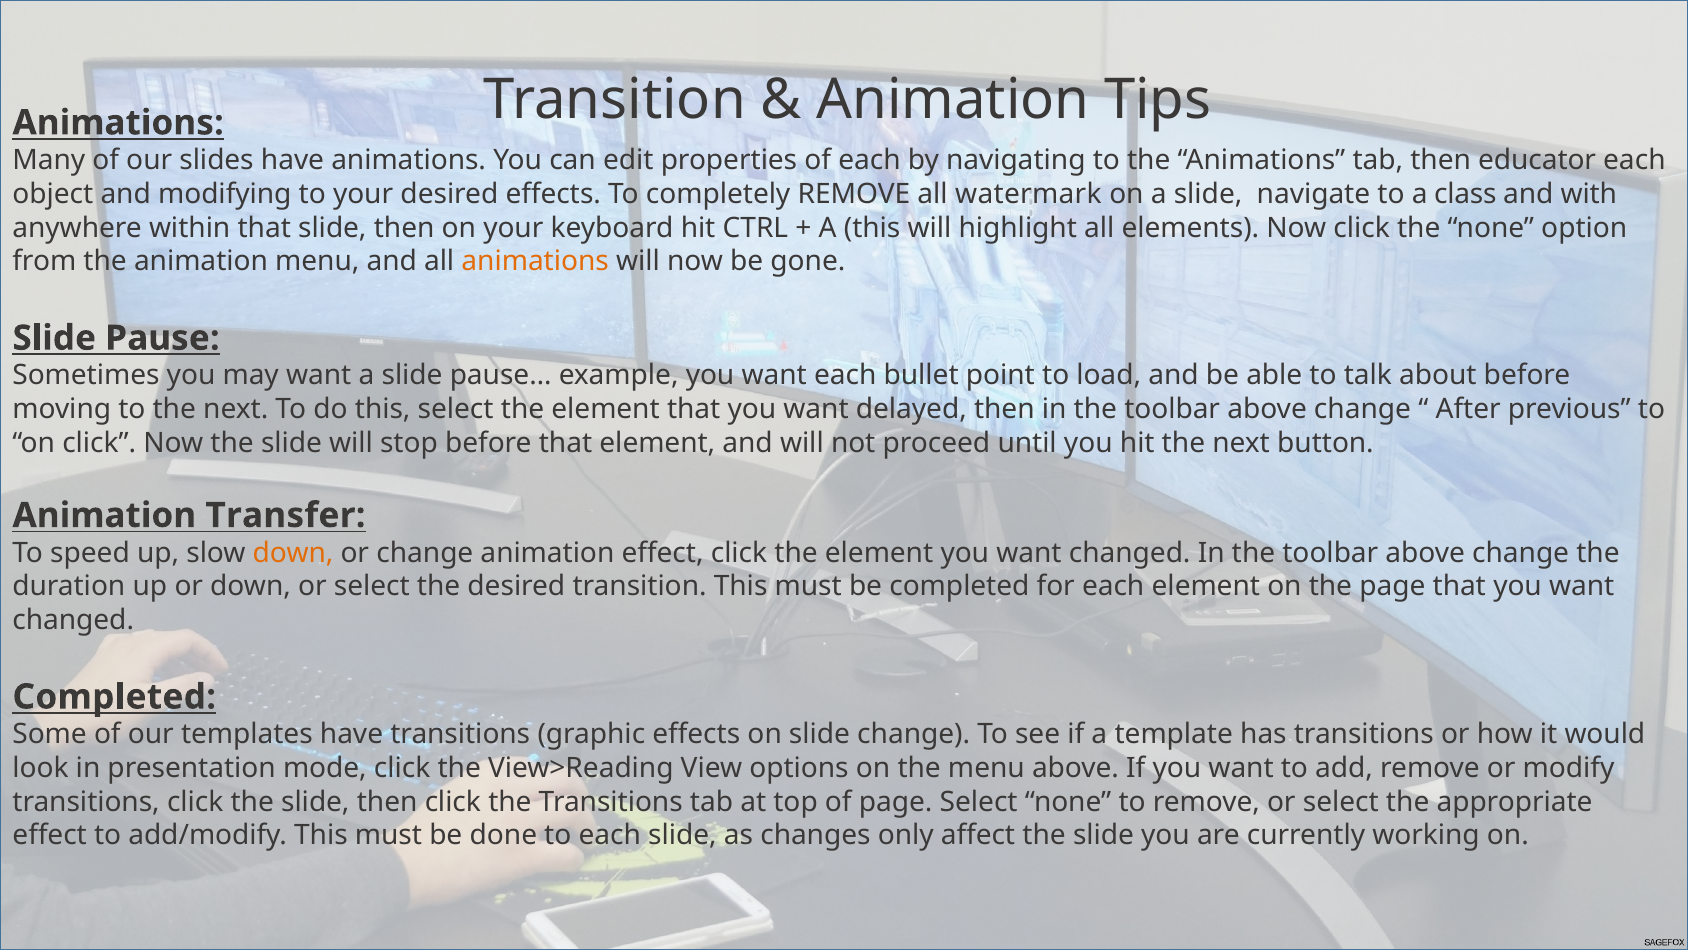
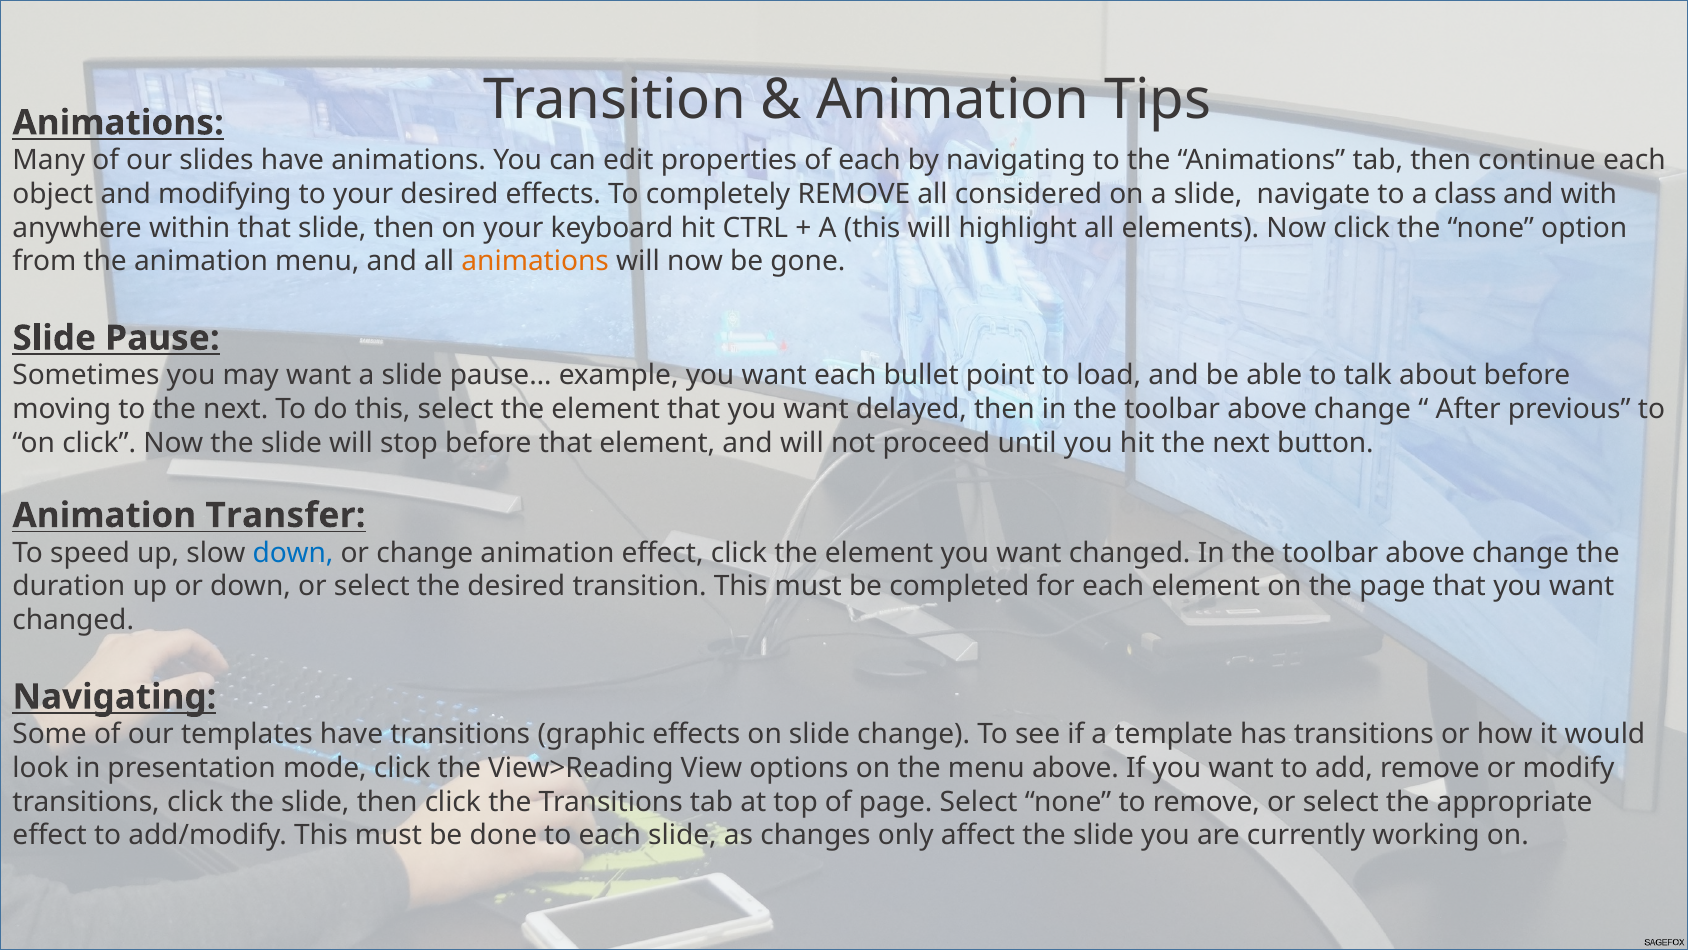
educator: educator -> continue
watermark: watermark -> considered
down at (293, 553) colour: orange -> blue
Completed at (114, 697): Completed -> Navigating
